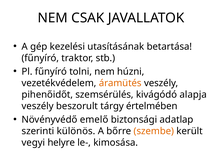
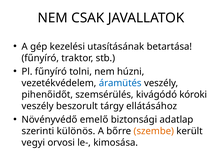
áramütés colour: orange -> blue
alapja: alapja -> kóroki
értelmében: értelmében -> ellátásához
helyre: helyre -> orvosi
